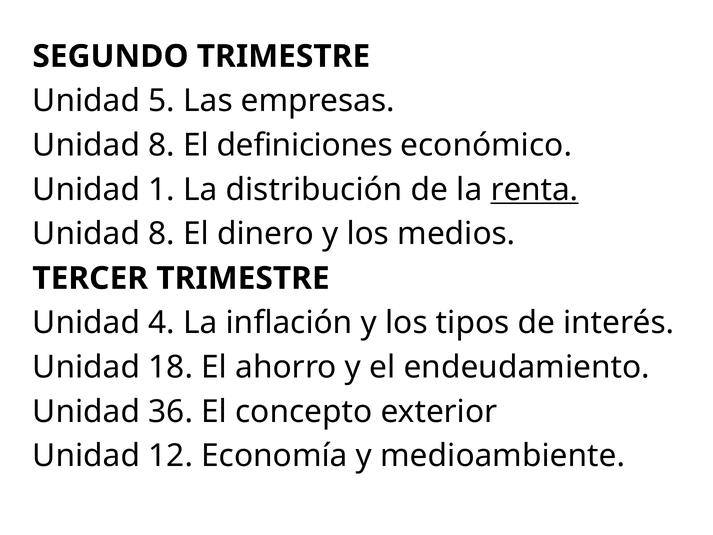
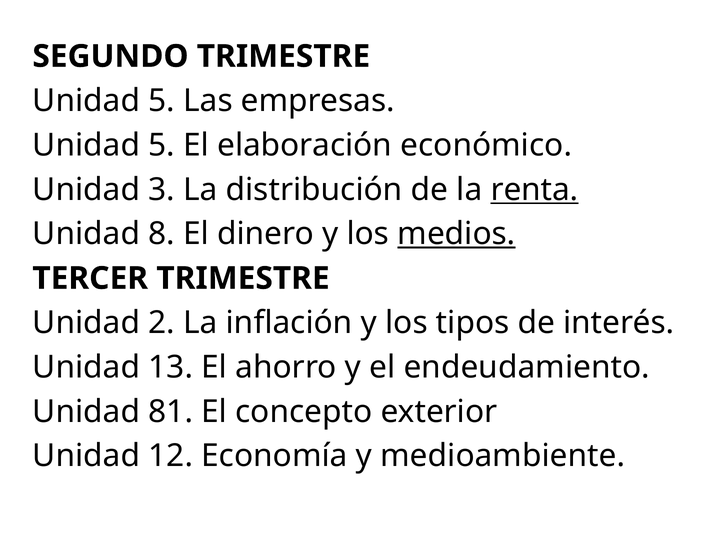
8 at (162, 145): 8 -> 5
definiciones: definiciones -> elaboración
1: 1 -> 3
medios underline: none -> present
4: 4 -> 2
18: 18 -> 13
36: 36 -> 81
